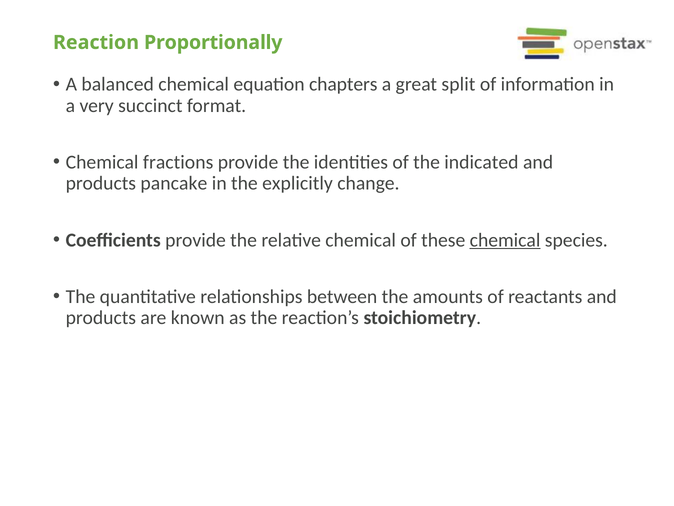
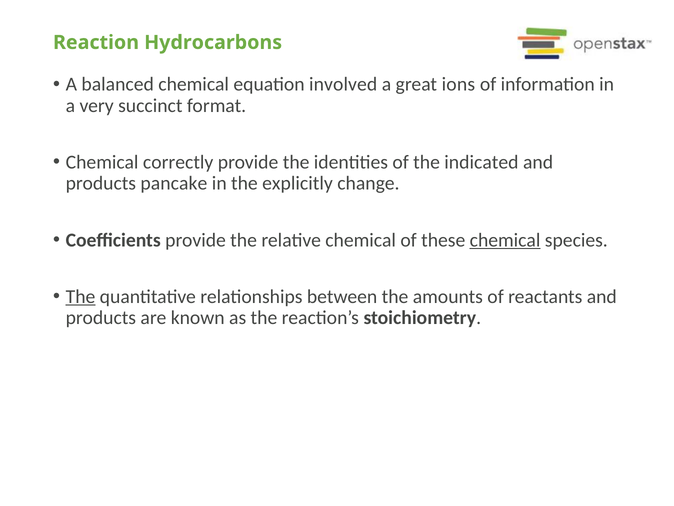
Proportionally: Proportionally -> Hydrocarbons
chapters: chapters -> involved
split: split -> ions
fractions: fractions -> correctly
The at (81, 296) underline: none -> present
